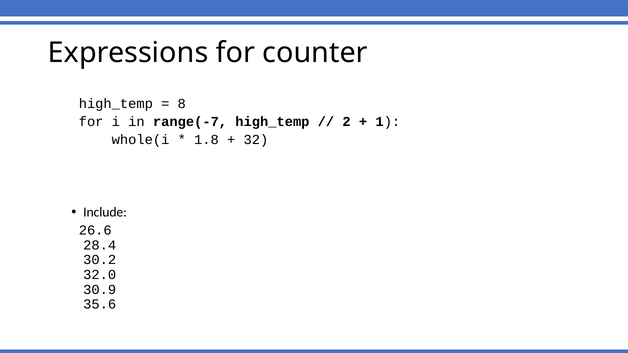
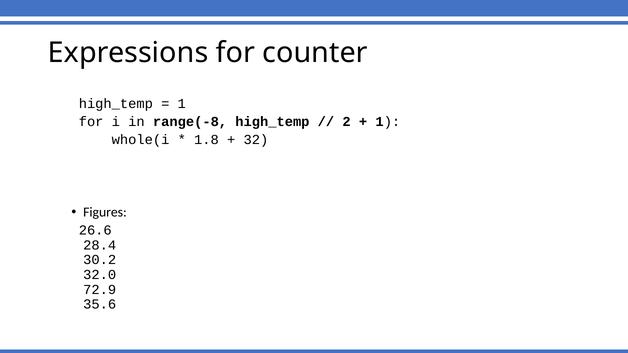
8 at (182, 104): 8 -> 1
range(-7: range(-7 -> range(-8
Include: Include -> Figures
30.9: 30.9 -> 72.9
